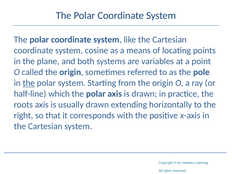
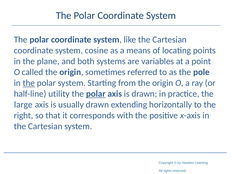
which: which -> utility
polar at (96, 94) underline: none -> present
roots: roots -> large
